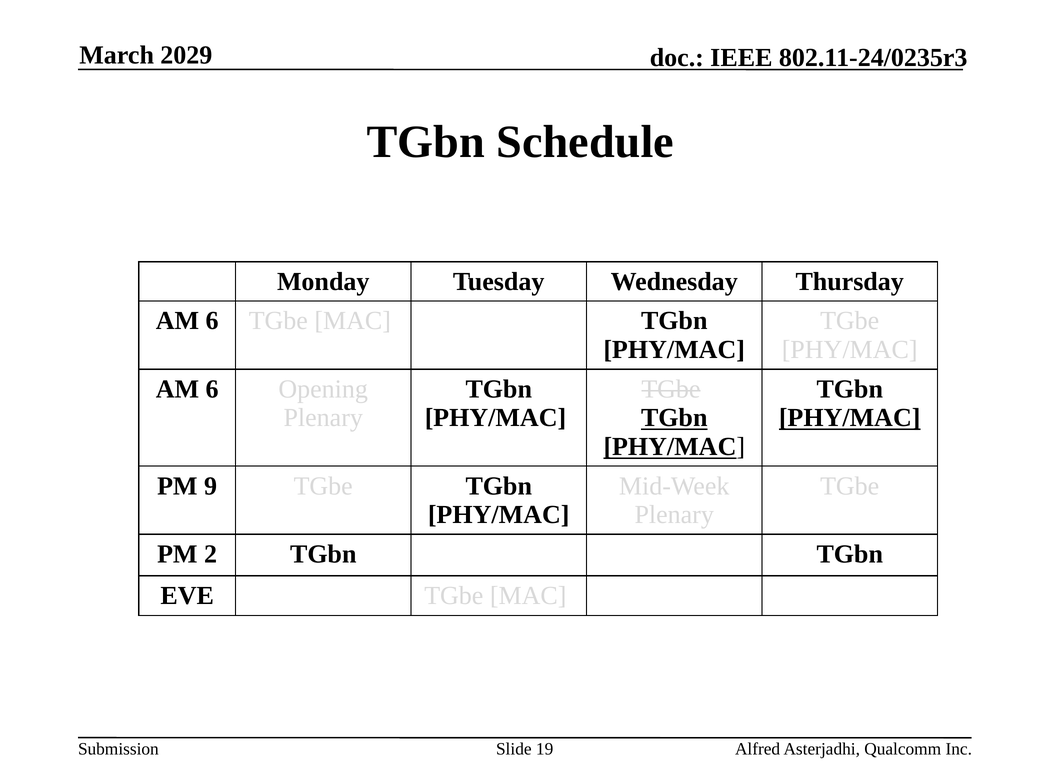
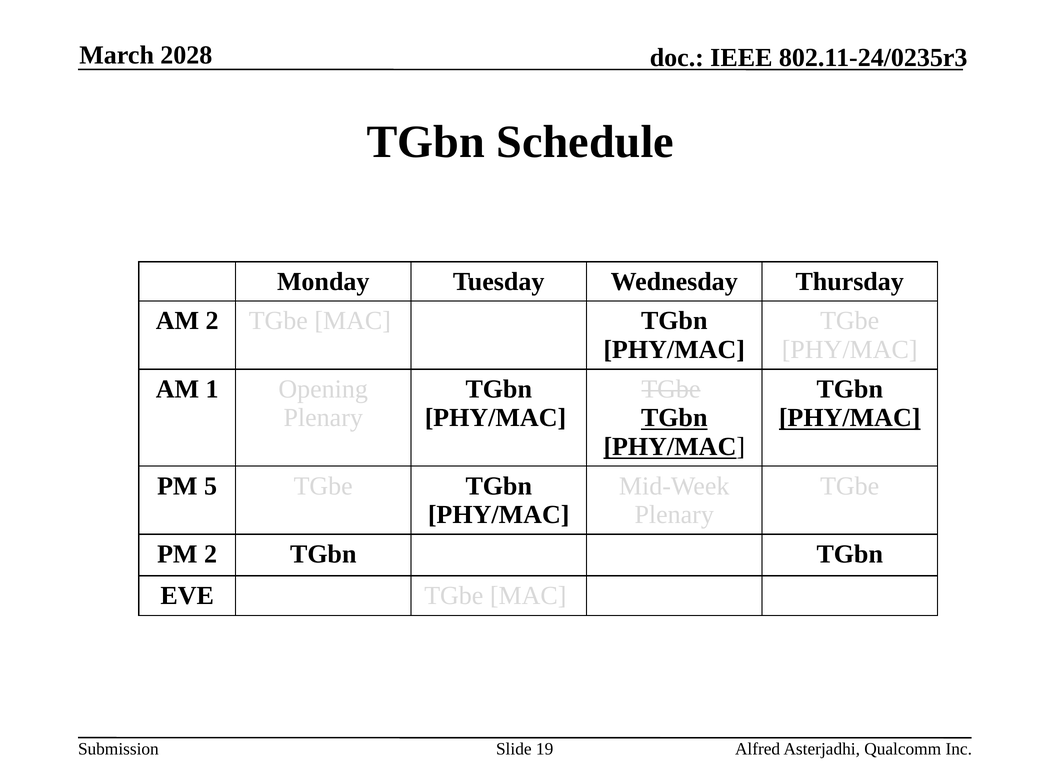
2029: 2029 -> 2028
6 at (212, 321): 6 -> 2
6 at (212, 389): 6 -> 1
9: 9 -> 5
